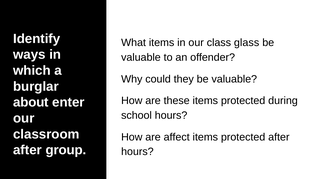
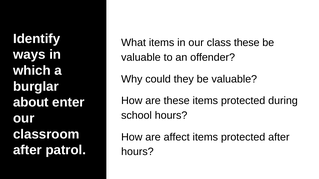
class glass: glass -> these
group: group -> patrol
